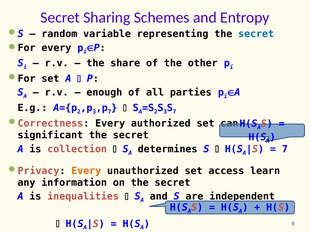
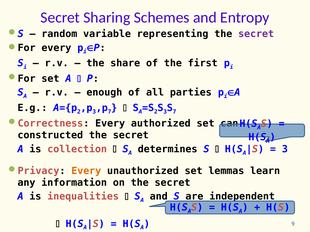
secret at (256, 34) colour: blue -> purple
other: other -> first
significant: significant -> constructed
7 at (285, 149): 7 -> 3
access: access -> lemmas
